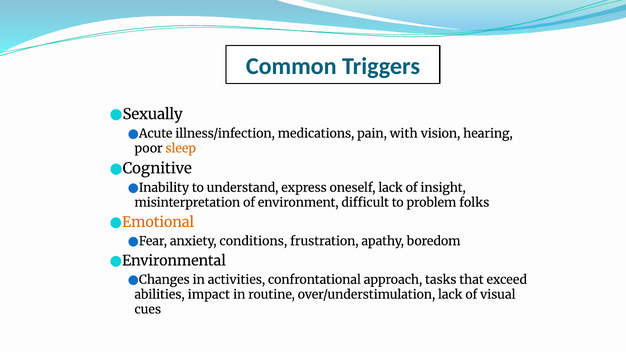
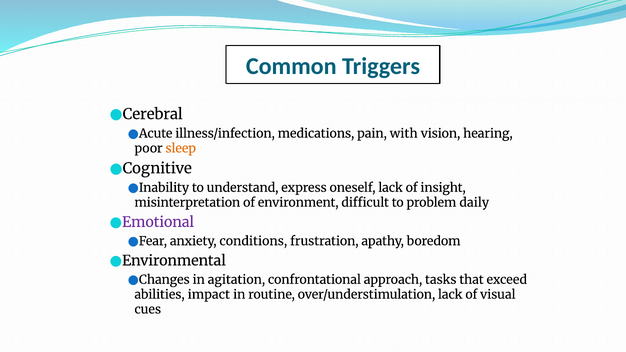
Sexually: Sexually -> Cerebral
folks: folks -> daily
Emotional colour: orange -> purple
activities: activities -> agitation
